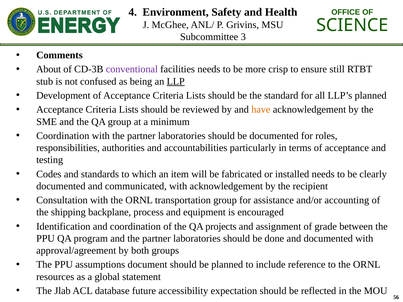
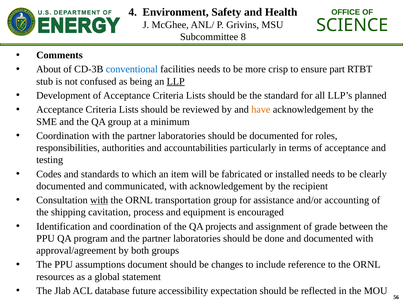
3: 3 -> 8
conventional colour: purple -> blue
still: still -> part
with at (99, 200) underline: none -> present
backplane: backplane -> cavitation
be planned: planned -> changes
